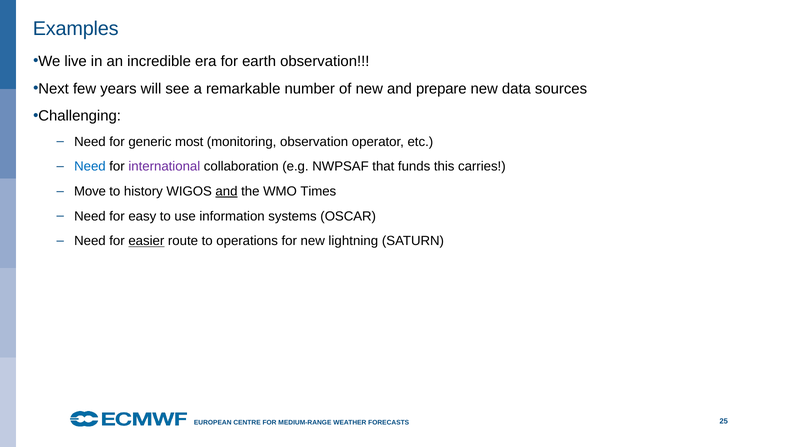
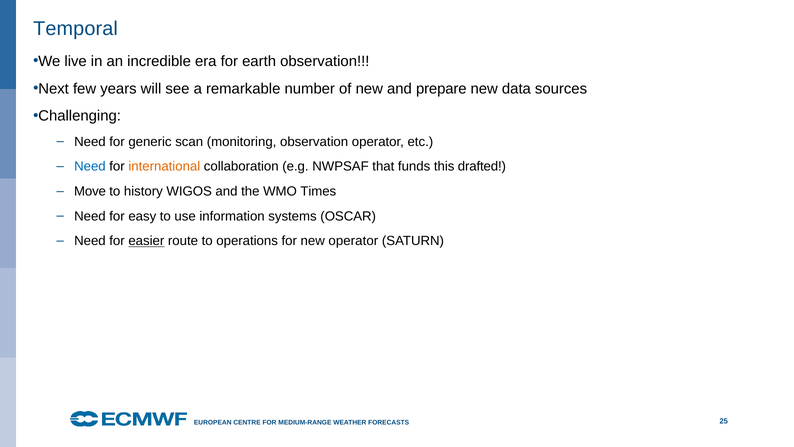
Examples: Examples -> Temporal
most: most -> scan
international colour: purple -> orange
carries: carries -> drafted
and at (227, 191) underline: present -> none
new lightning: lightning -> operator
